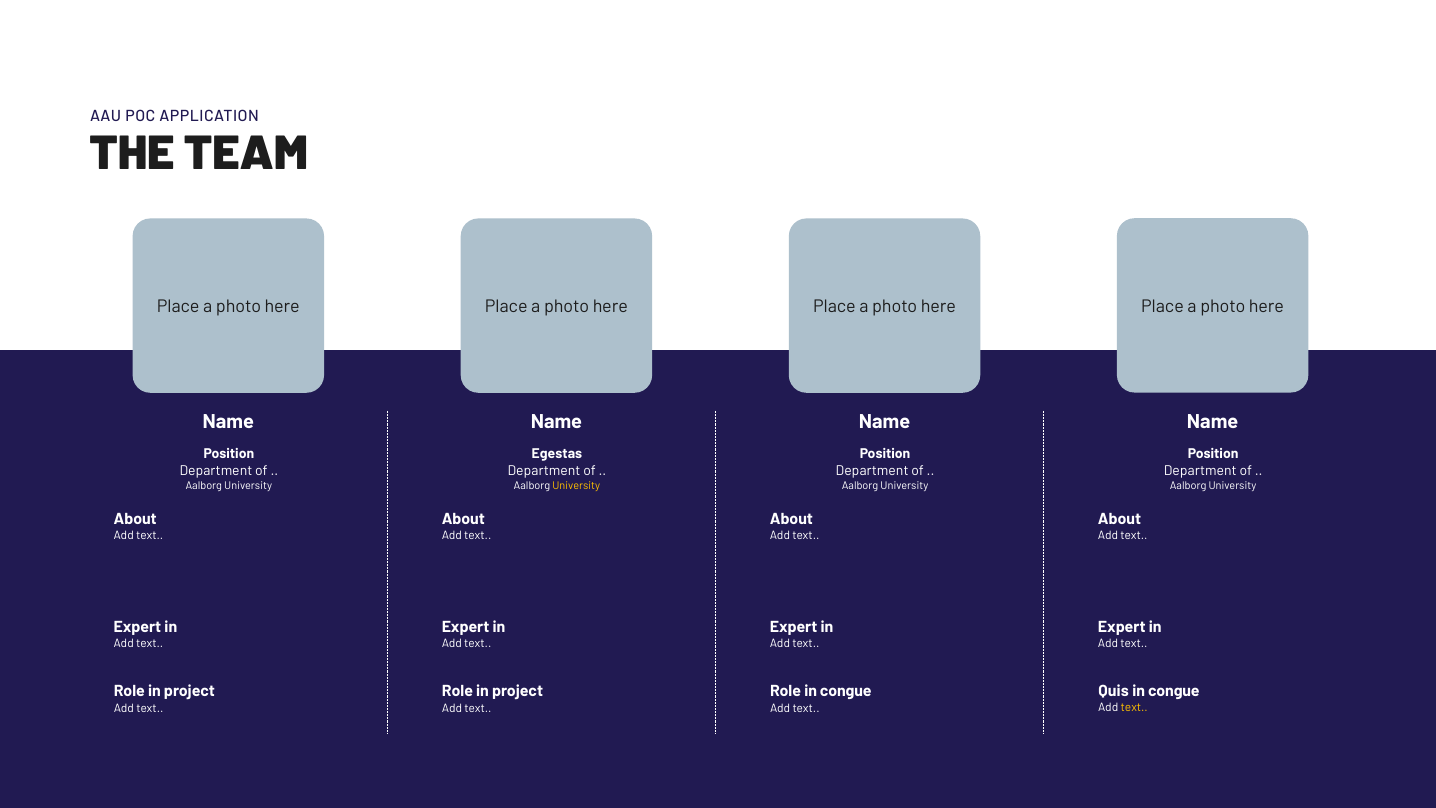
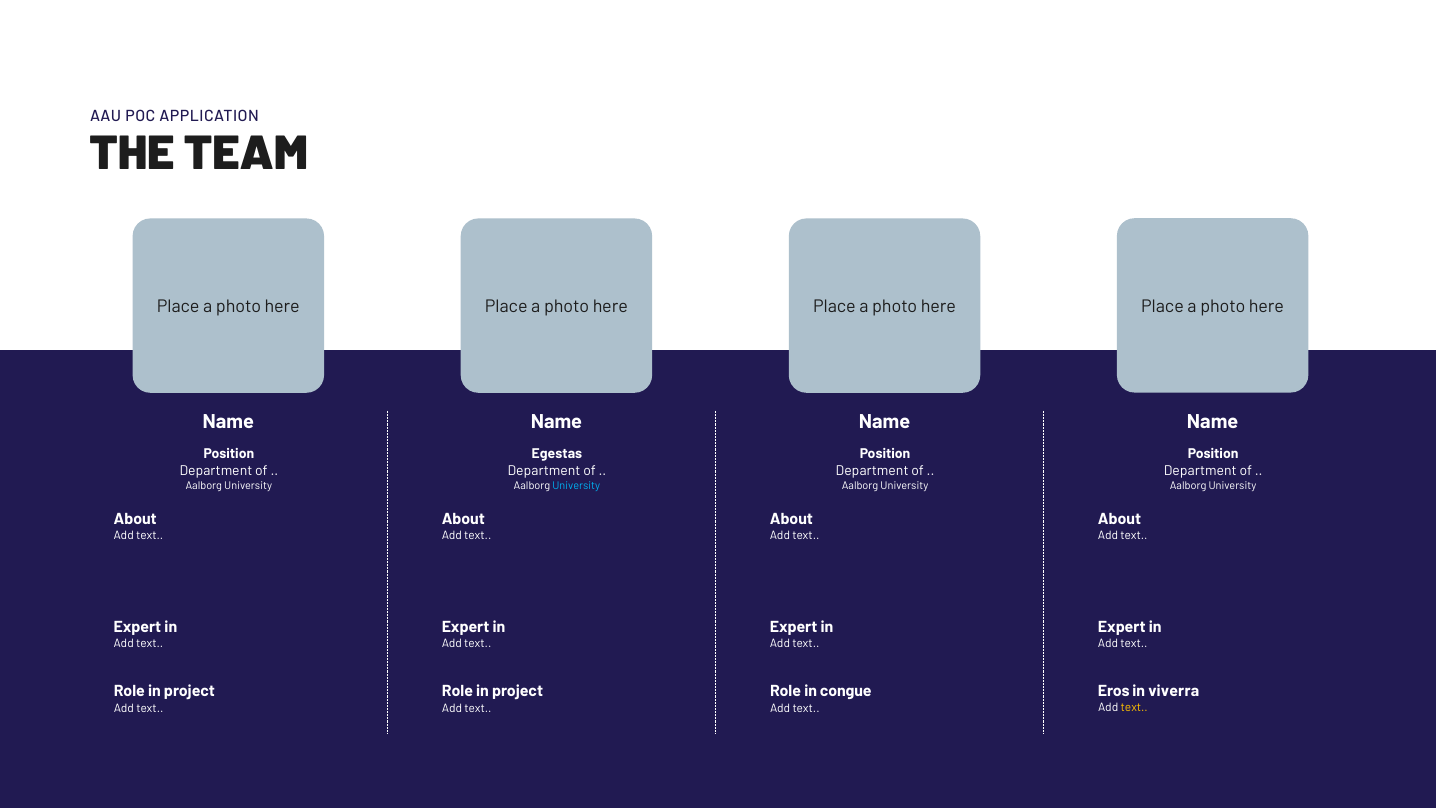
University at (576, 485) colour: yellow -> light blue
Quis: Quis -> Eros
congue at (1174, 691): congue -> viverra
